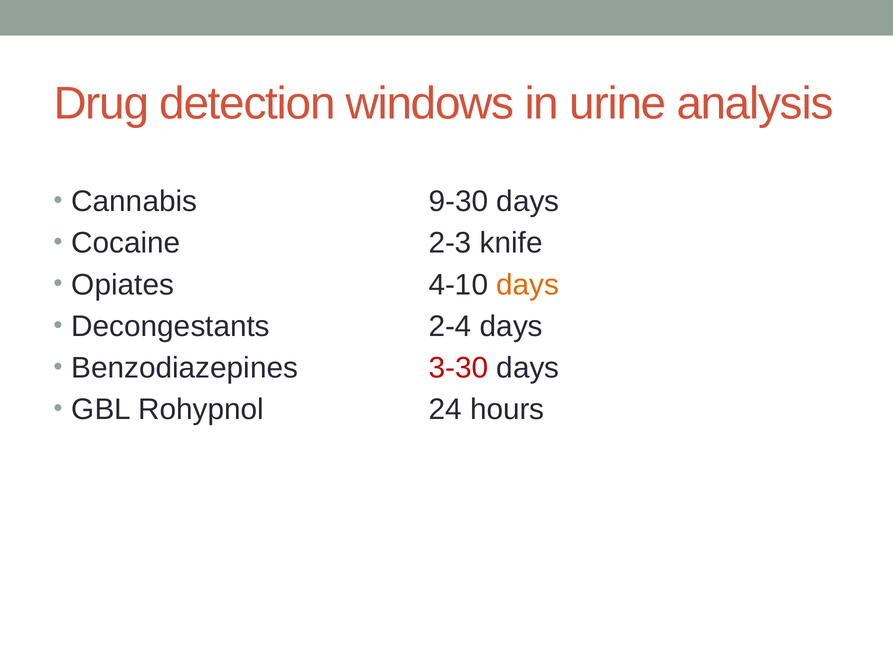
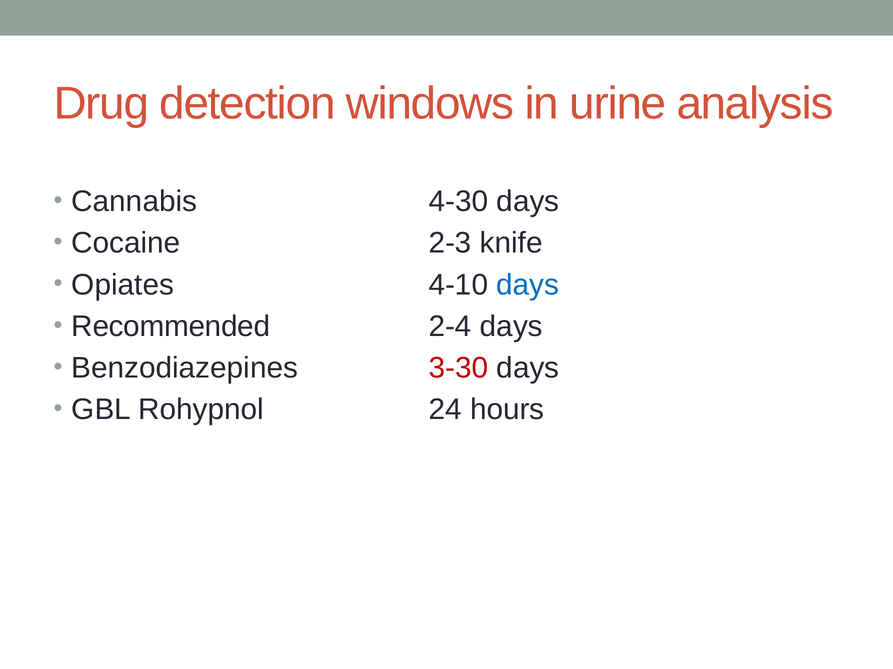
9-30: 9-30 -> 4-30
days at (528, 285) colour: orange -> blue
Decongestants: Decongestants -> Recommended
